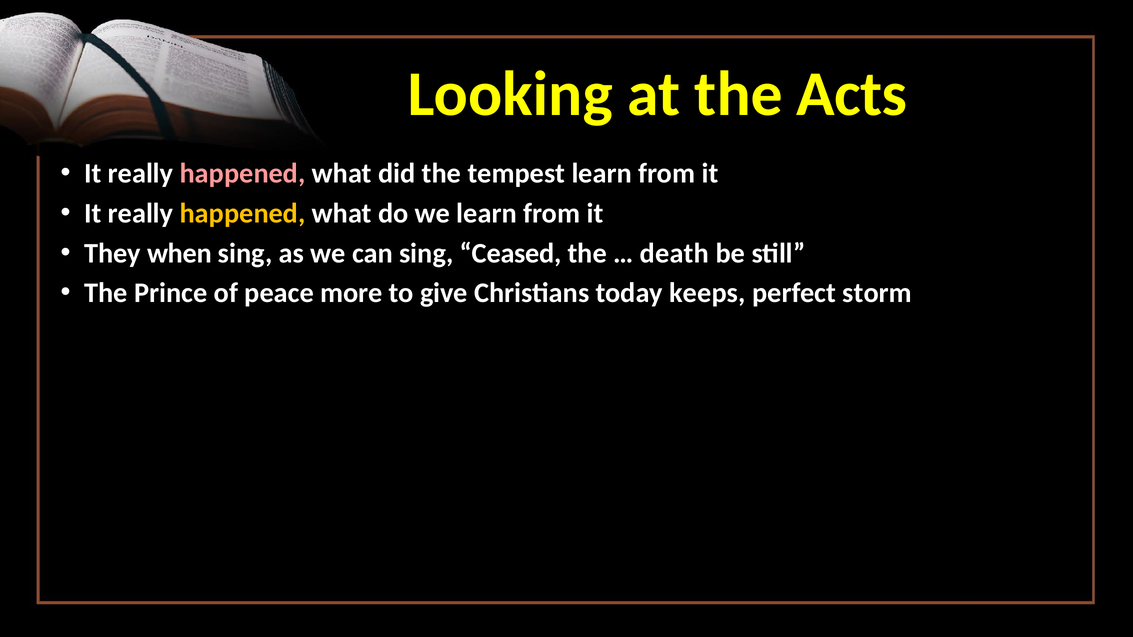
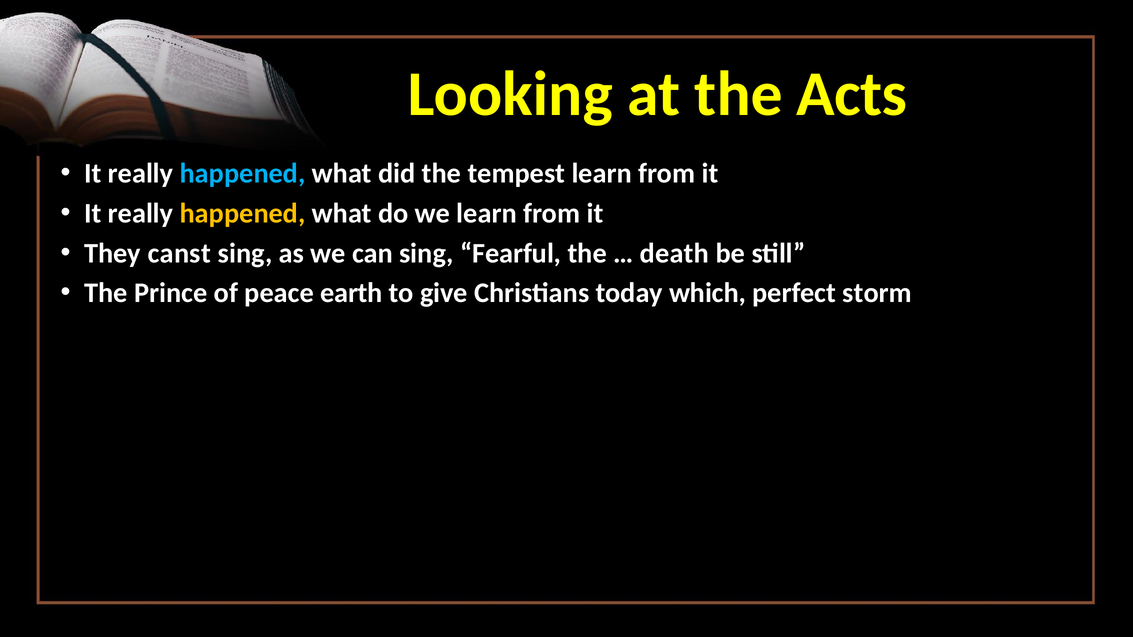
happened at (243, 174) colour: pink -> light blue
when: when -> canst
Ceased: Ceased -> Fearful
more: more -> earth
keeps: keeps -> which
